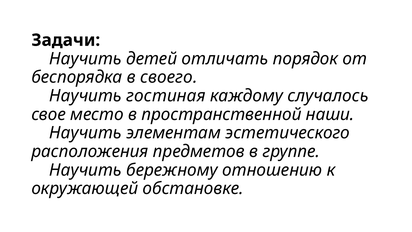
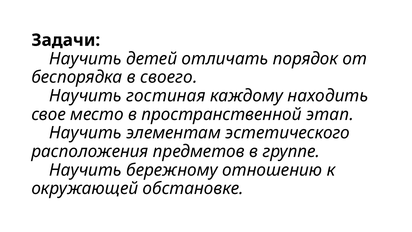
случалось: случалось -> находить
наши: наши -> этап
